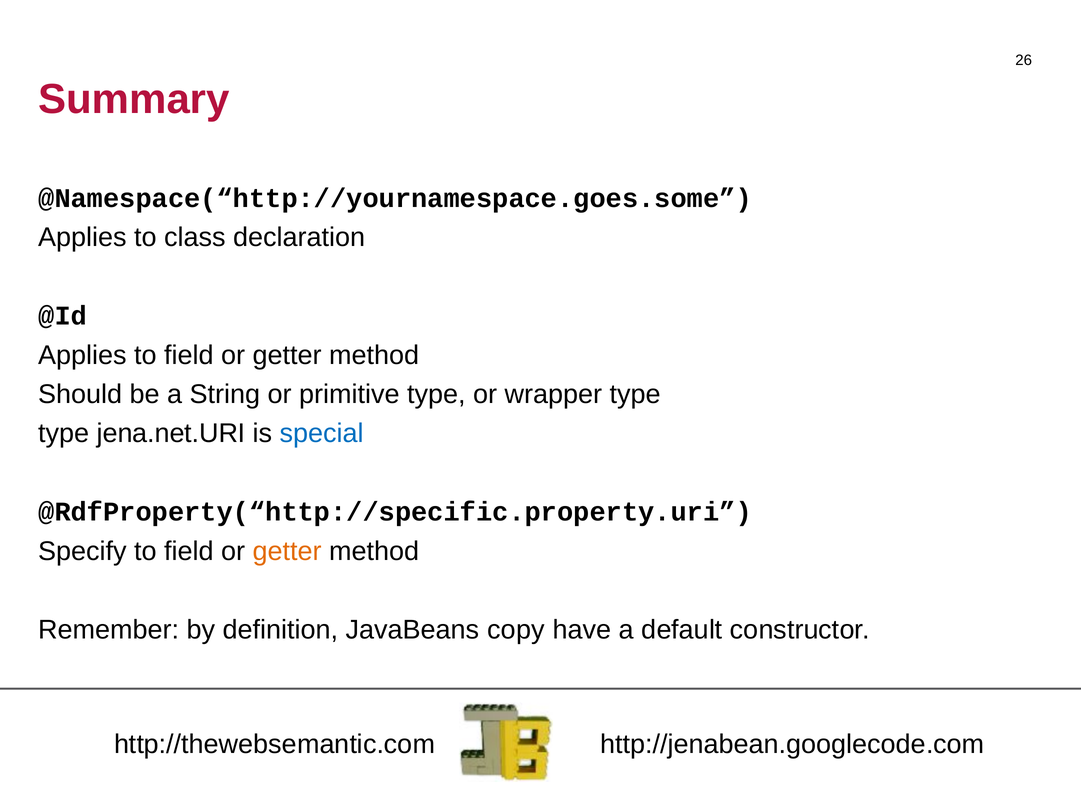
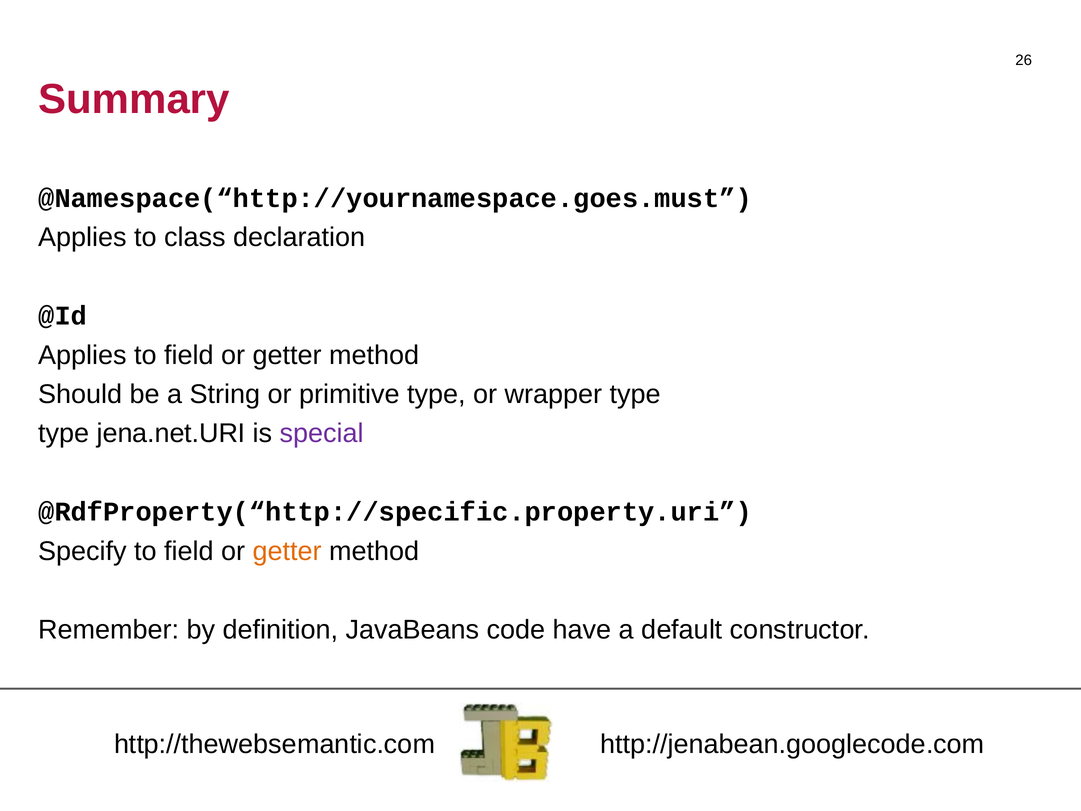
@Namespace(“http://yournamespace.goes.some: @Namespace(“http://yournamespace.goes.some -> @Namespace(“http://yournamespace.goes.must
special colour: blue -> purple
copy: copy -> code
